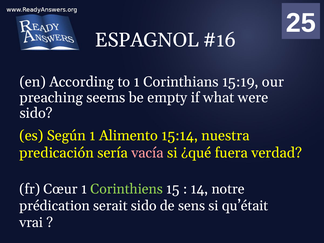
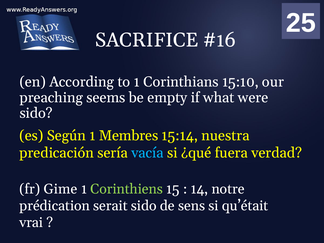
ESPAGNOL: ESPAGNOL -> SACRIFICE
15:19: 15:19 -> 15:10
Alimento: Alimento -> Membres
vacía colour: pink -> light blue
Cœur: Cœur -> Gime
